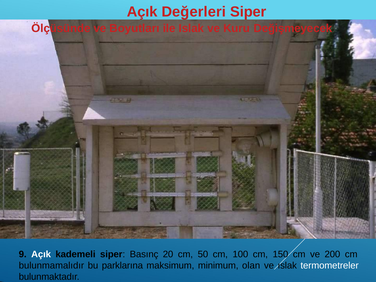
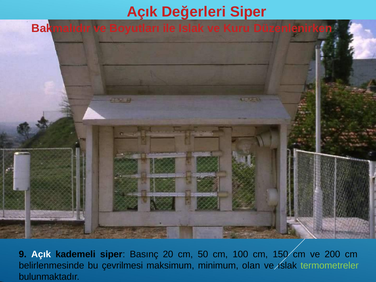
Ölçüsünde: Ölçüsünde -> Bakmalıdır
Değişmeyecek: Değişmeyecek -> Düzenlenirken
bulunmamalıdır: bulunmamalıdır -> belirlenmesinde
parklarına: parklarına -> çevrilmesi
termometreler colour: white -> light green
